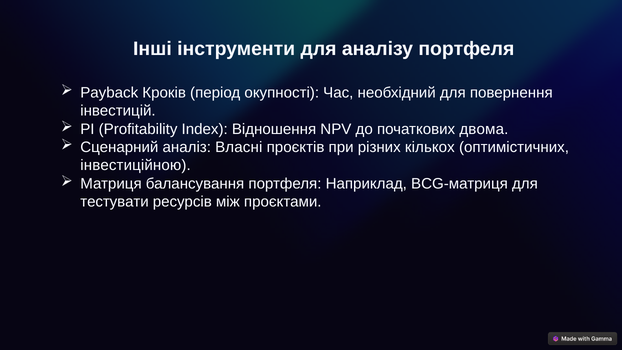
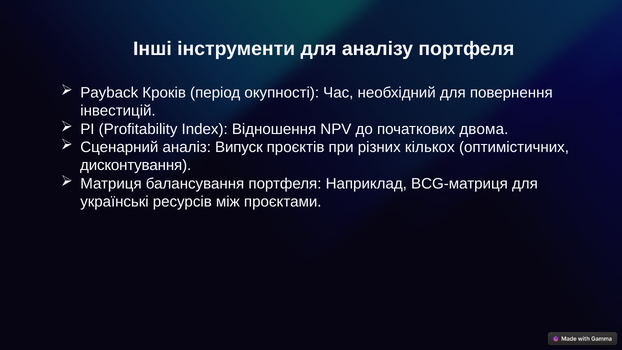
Власні: Власні -> Випуск
інвестиційною: інвестиційною -> дисконтування
тестувати: тестувати -> українські
